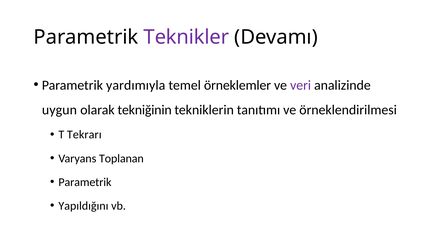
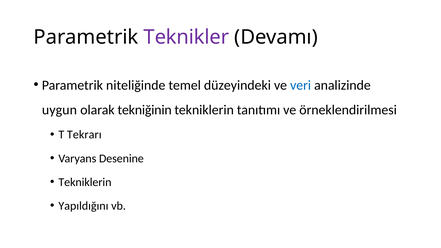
yardımıyla: yardımıyla -> niteliğinde
örneklemler: örneklemler -> düzeyindeki
veri colour: purple -> blue
Toplanan: Toplanan -> Desenine
Parametrik at (85, 182): Parametrik -> Tekniklerin
